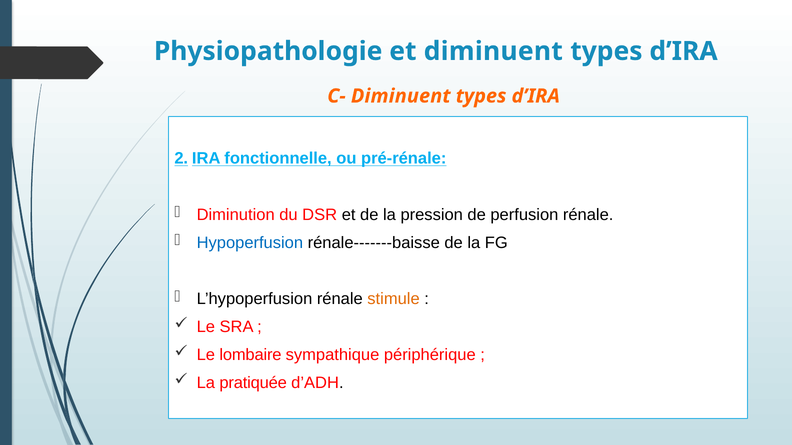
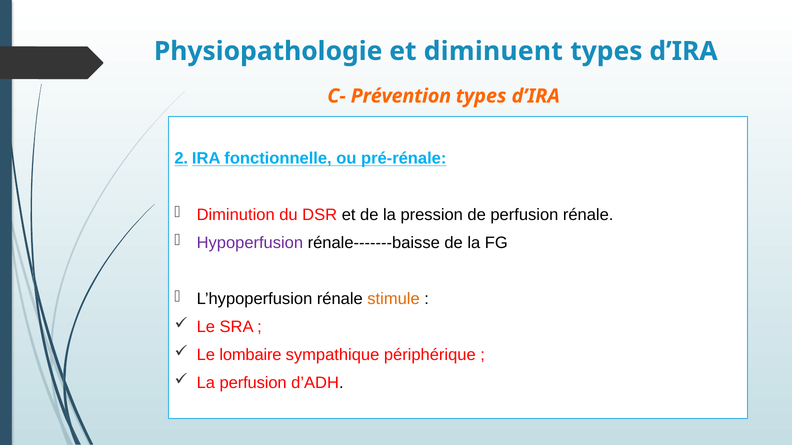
C- Diminuent: Diminuent -> Prévention
Hypoperfusion colour: blue -> purple
La pratiquée: pratiquée -> perfusion
